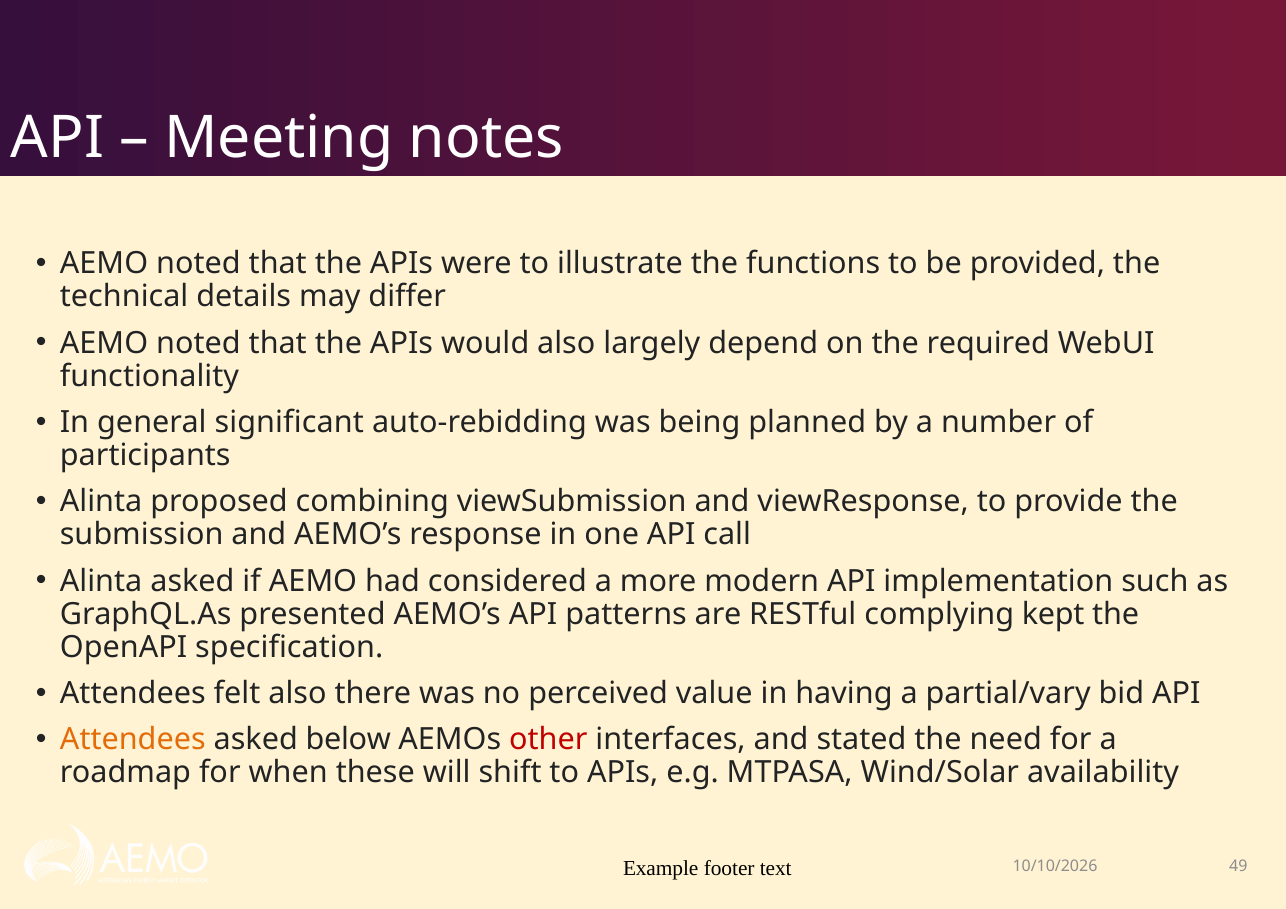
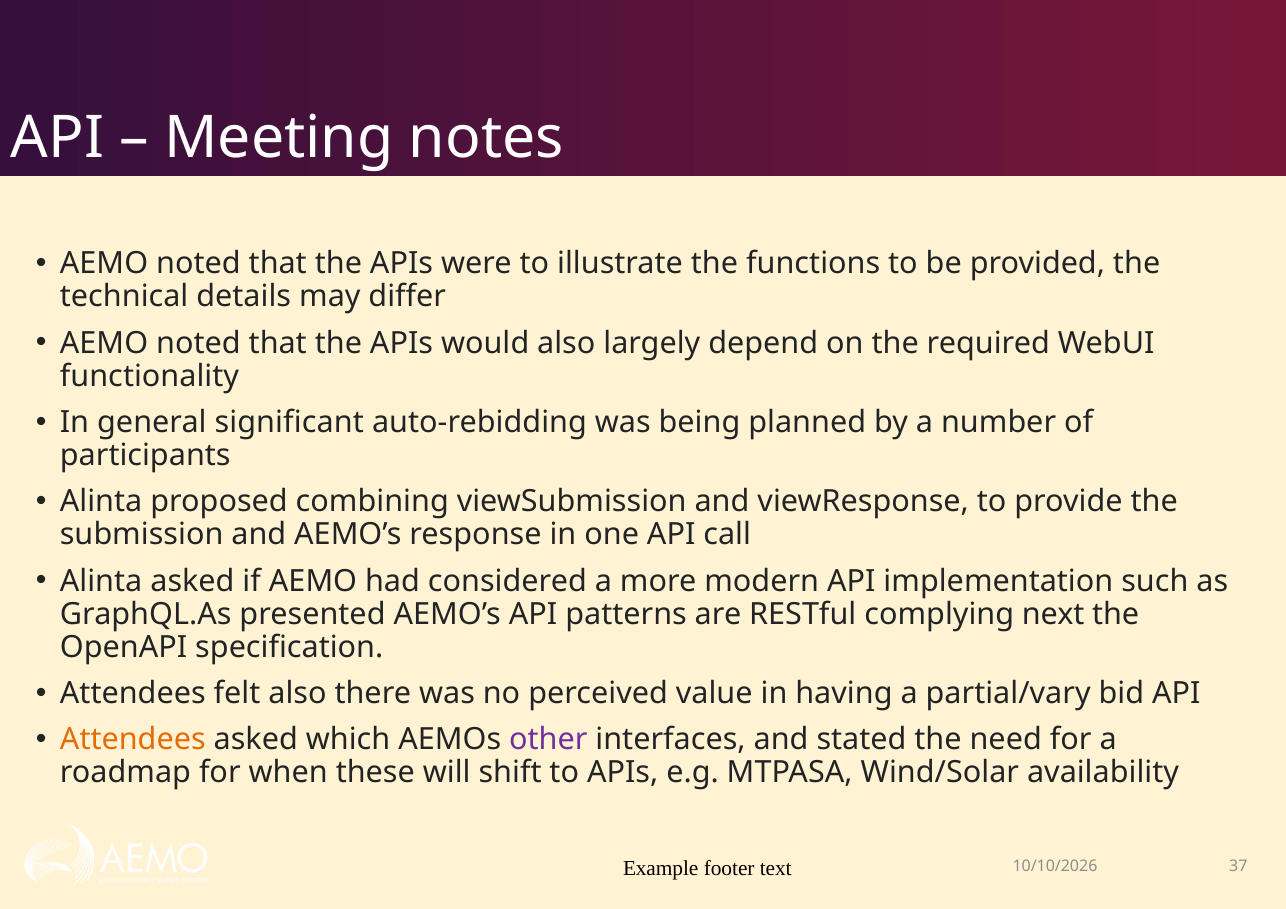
kept: kept -> next
below: below -> which
other colour: red -> purple
49: 49 -> 37
